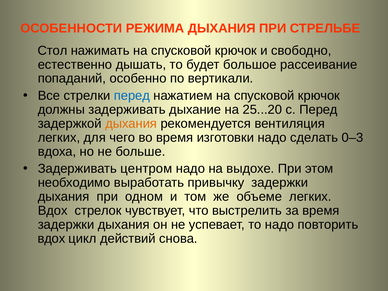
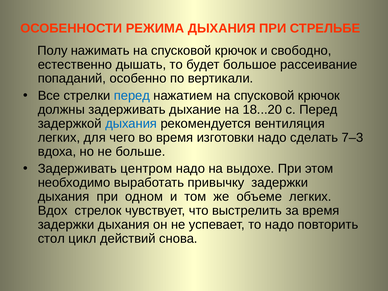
Стол: Стол -> Полу
25...20: 25...20 -> 18...20
дыхания at (131, 124) colour: orange -> blue
0–3: 0–3 -> 7–3
вдох at (51, 239): вдох -> стол
